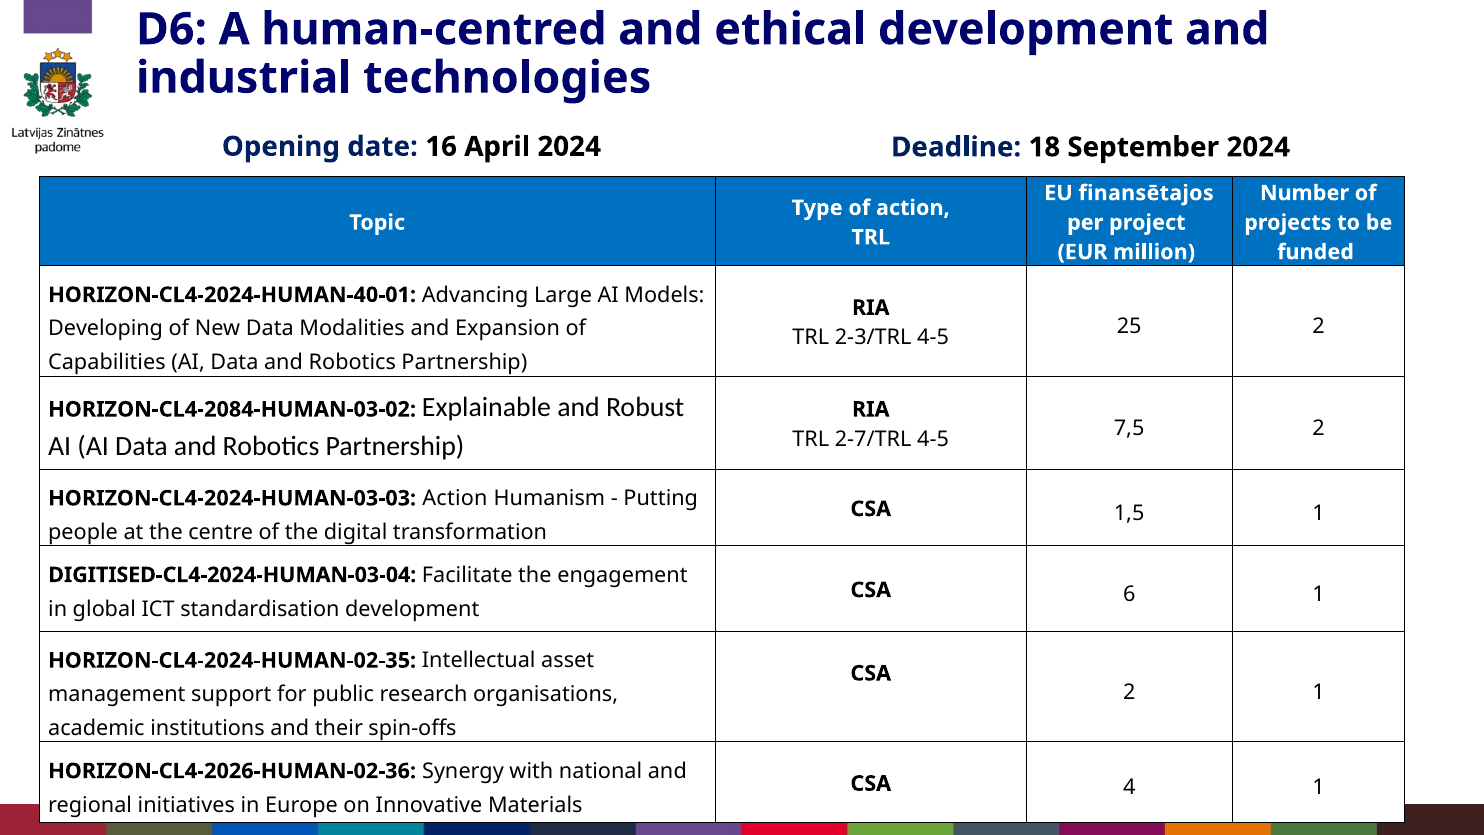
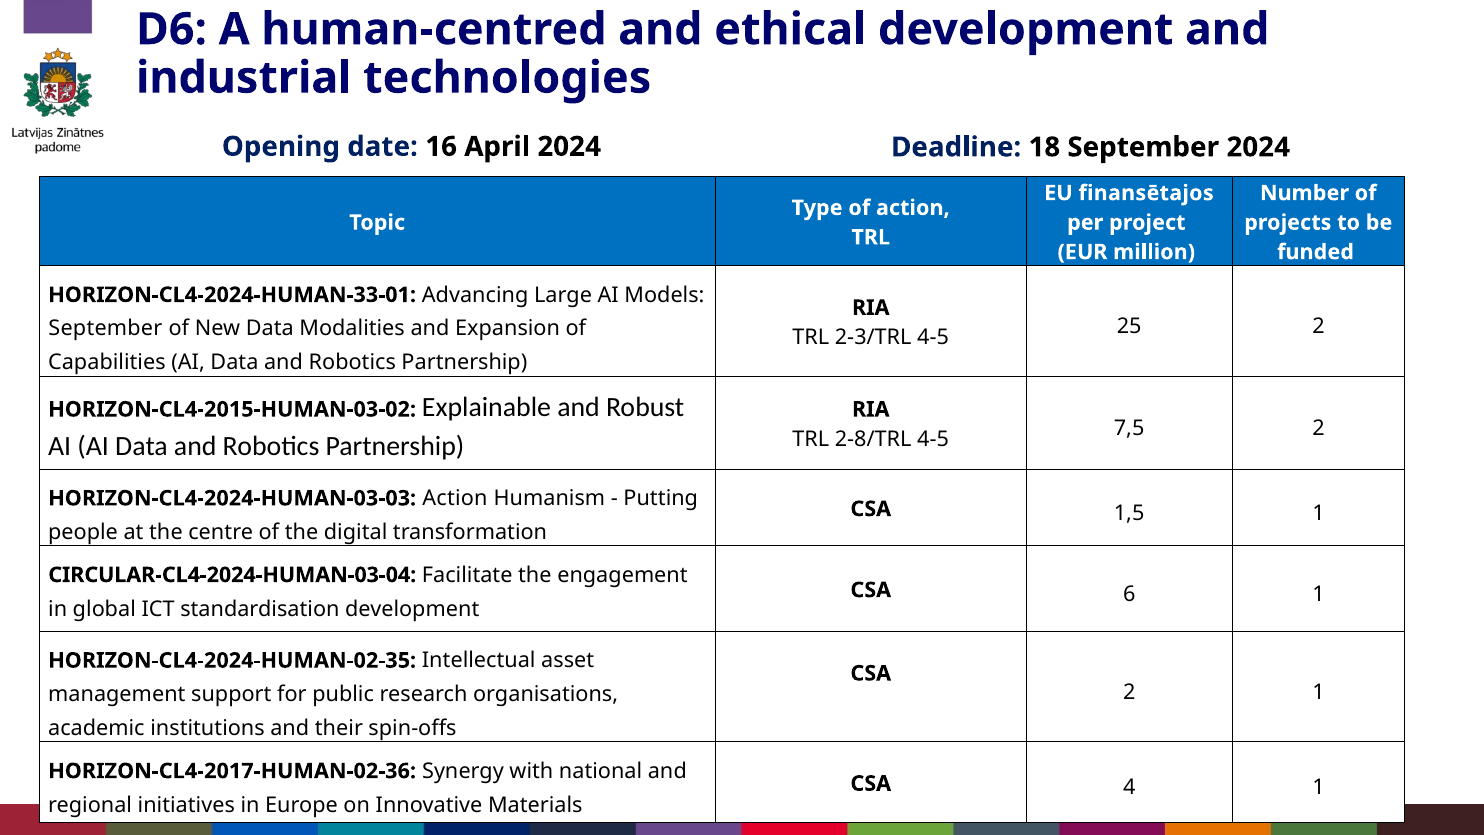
HORIZON-CL4-2024-HUMAN-40-01: HORIZON-CL4-2024-HUMAN-40-01 -> HORIZON-CL4-2024-HUMAN-33-01
Developing at (106, 329): Developing -> September
HORIZON-CL4-2084-HUMAN-03-02: HORIZON-CL4-2084-HUMAN-03-02 -> HORIZON-CL4-2015-HUMAN-03-02
2-7/TRL: 2-7/TRL -> 2-8/TRL
DIGITISED-CL4-2024-HUMAN-03-04: DIGITISED-CL4-2024-HUMAN-03-04 -> CIRCULAR-CL4-2024-HUMAN-03-04
HORIZON-CL4-2026-HUMAN-02-36: HORIZON-CL4-2026-HUMAN-02-36 -> HORIZON-CL4-2017-HUMAN-02-36
